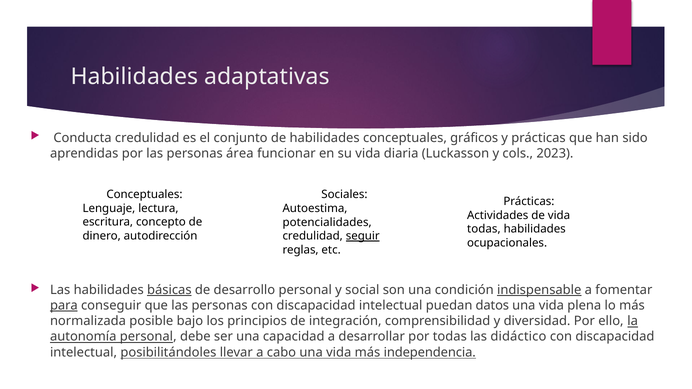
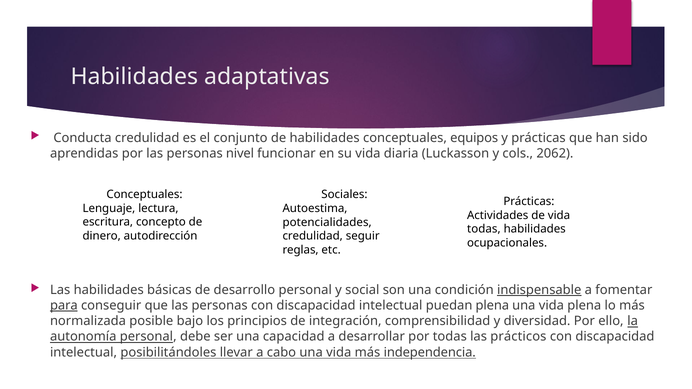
gráficos: gráficos -> equipos
área: área -> nivel
2023: 2023 -> 2062
seguir underline: present -> none
básicas underline: present -> none
puedan datos: datos -> plena
didáctico: didáctico -> prácticos
